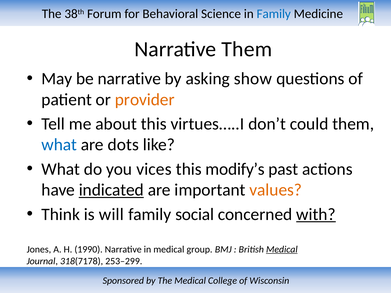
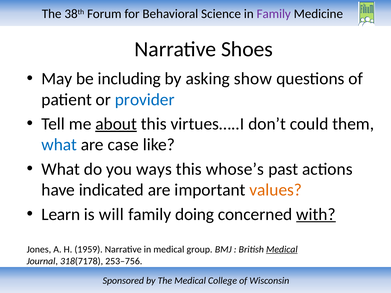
Family at (274, 14) colour: blue -> purple
Narrative Them: Them -> Shoes
be narrative: narrative -> including
provider colour: orange -> blue
about underline: none -> present
dots: dots -> case
vices: vices -> ways
modify’s: modify’s -> whose’s
indicated underline: present -> none
Think: Think -> Learn
social: social -> doing
1990: 1990 -> 1959
253–299: 253–299 -> 253–756
